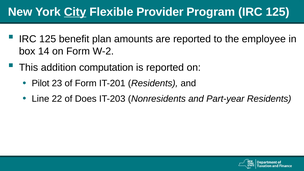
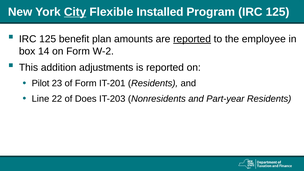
Provider: Provider -> Installed
reported at (192, 39) underline: none -> present
computation: computation -> adjustments
